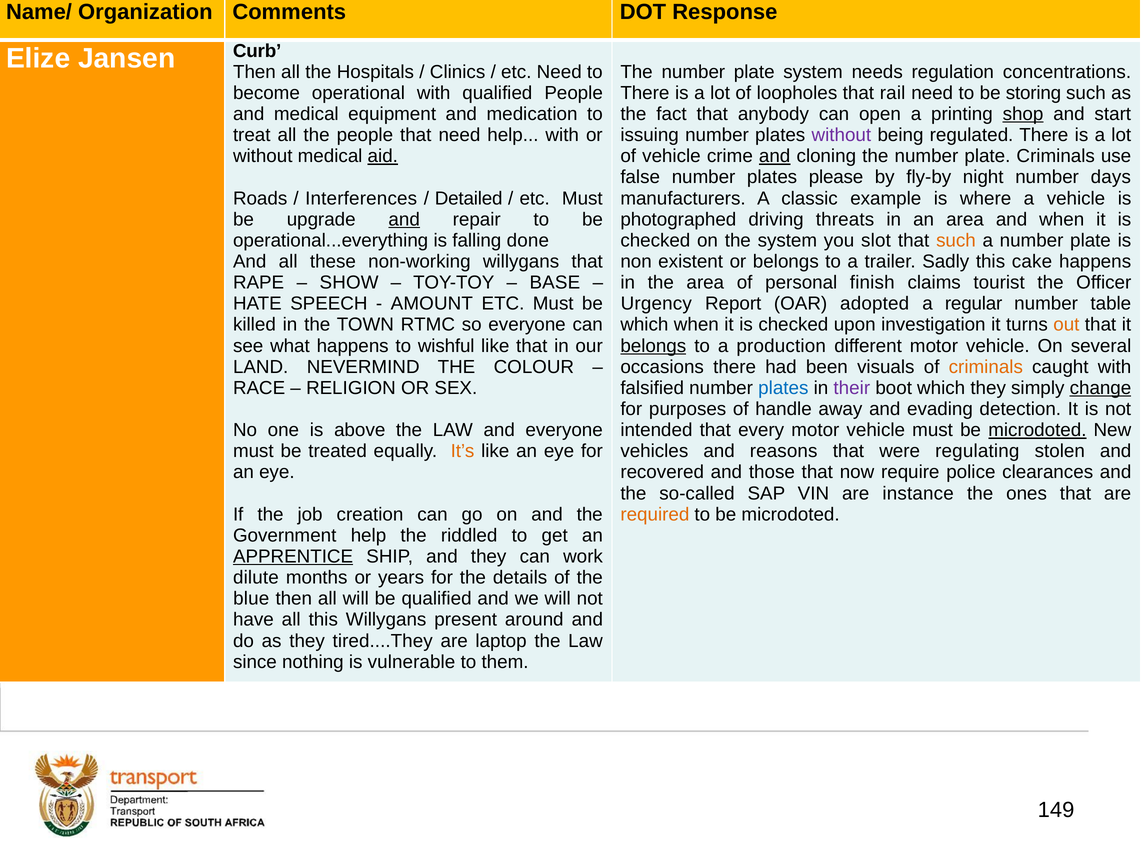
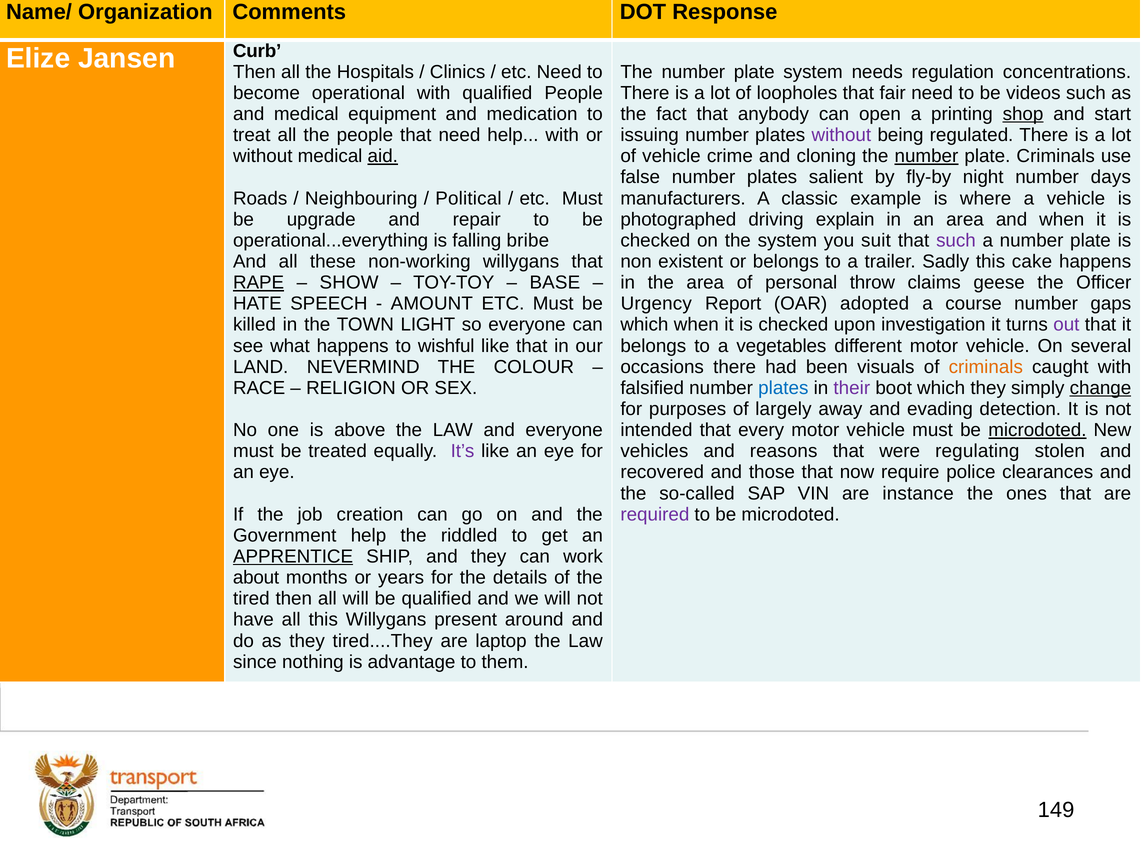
rail: rail -> fair
storing: storing -> videos
and at (775, 156) underline: present -> none
number at (926, 156) underline: none -> present
please: please -> salient
Interferences: Interferences -> Neighbouring
Detailed: Detailed -> Political
and at (404, 220) underline: present -> none
threats: threats -> explain
done: done -> bribe
slot: slot -> suit
such at (956, 241) colour: orange -> purple
RAPE underline: none -> present
finish: finish -> throw
tourist: tourist -> geese
regular: regular -> course
table: table -> gaps
RTMC: RTMC -> LIGHT
out colour: orange -> purple
belongs at (653, 346) underline: present -> none
production: production -> vegetables
handle: handle -> largely
It’s colour: orange -> purple
required colour: orange -> purple
dilute: dilute -> about
blue: blue -> tired
vulnerable: vulnerable -> advantage
